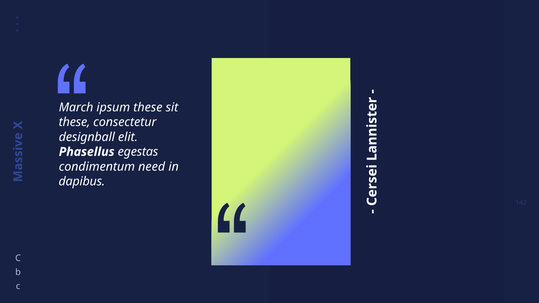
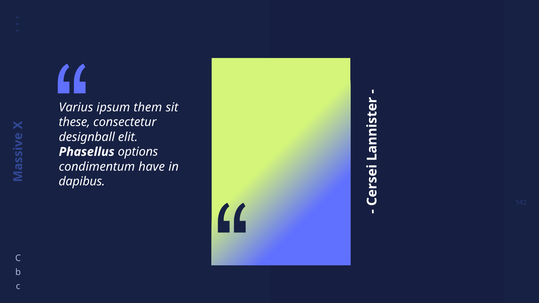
March: March -> Varius
ipsum these: these -> them
egestas: egestas -> options
need: need -> have
